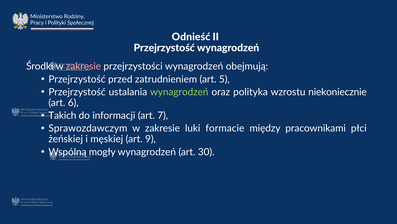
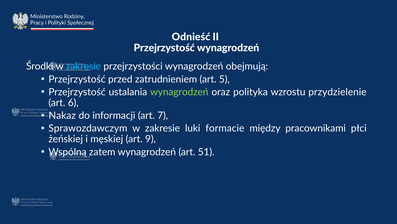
zakresie at (83, 66) colour: pink -> light blue
niekoniecznie: niekoniecznie -> przydzielenie
Takich: Takich -> Nakaz
mogły: mogły -> zatem
30: 30 -> 51
